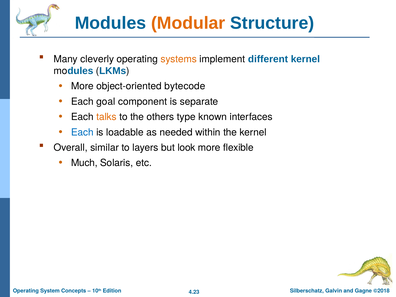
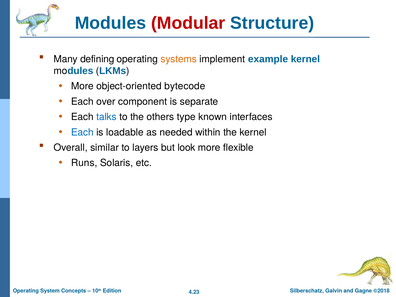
Modular colour: orange -> red
cleverly: cleverly -> defining
different: different -> example
goal: goal -> over
talks colour: orange -> blue
Much: Much -> Runs
